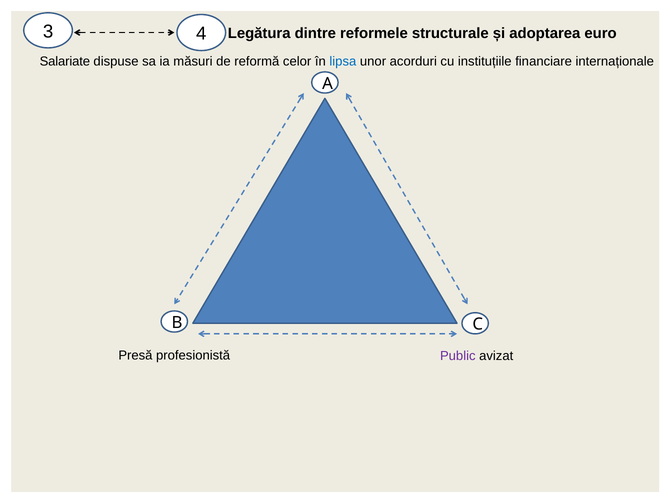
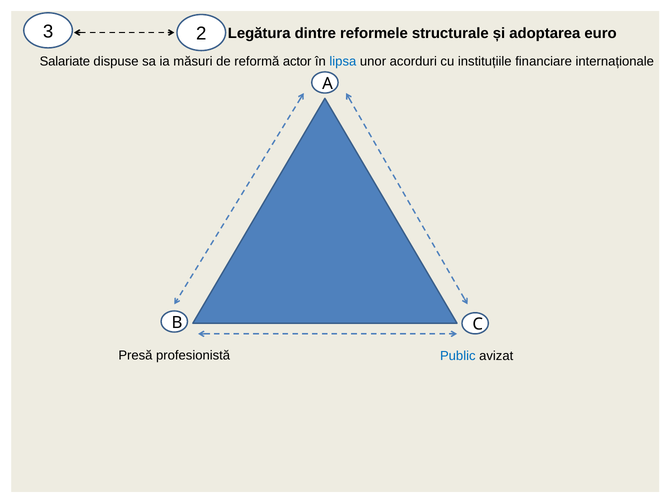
4: 4 -> 2
celor: celor -> actor
Public colour: purple -> blue
